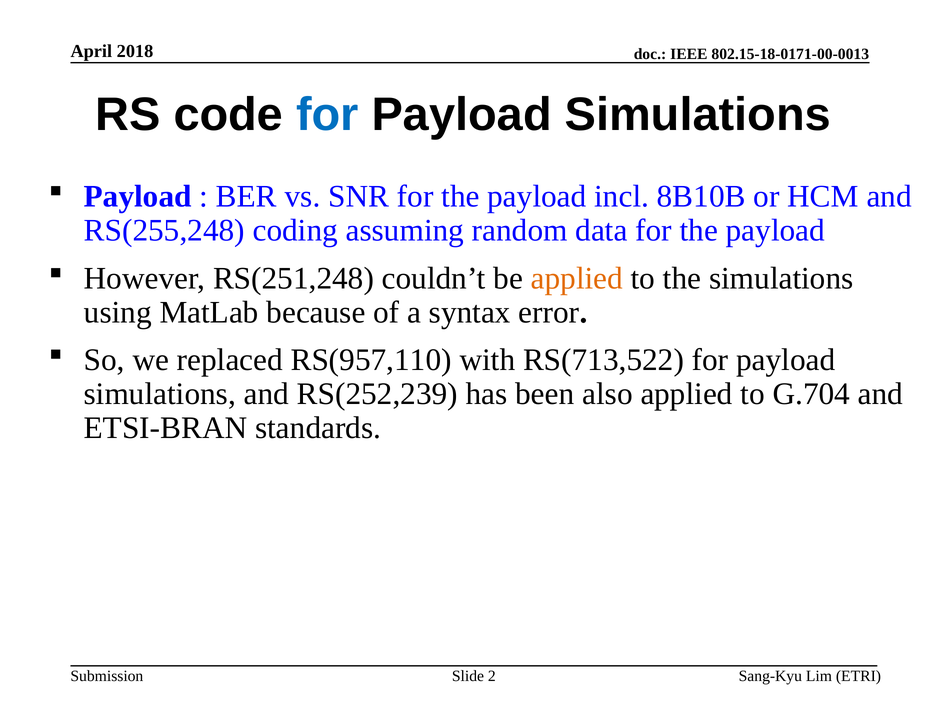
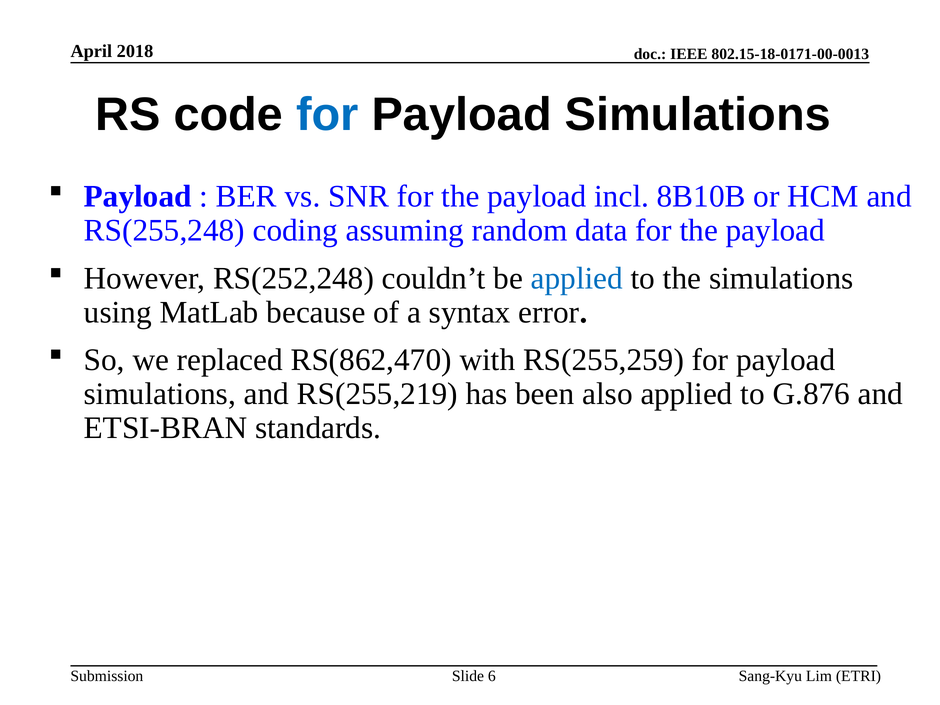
RS(251,248: RS(251,248 -> RS(252,248
applied at (577, 278) colour: orange -> blue
RS(957,110: RS(957,110 -> RS(862,470
RS(713,522: RS(713,522 -> RS(255,259
RS(252,239: RS(252,239 -> RS(255,219
G.704: G.704 -> G.876
2: 2 -> 6
